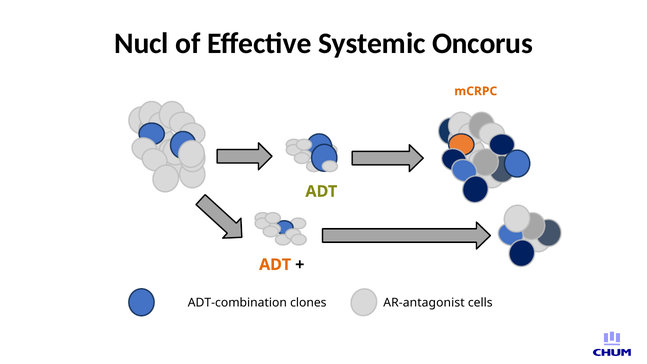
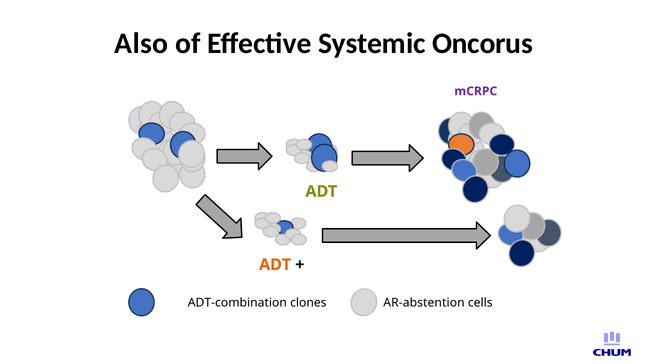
Nucl: Nucl -> Also
mCRPC colour: orange -> purple
AR-antagonist: AR-antagonist -> AR-abstention
